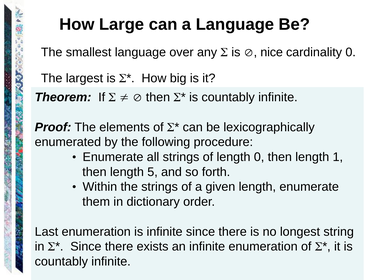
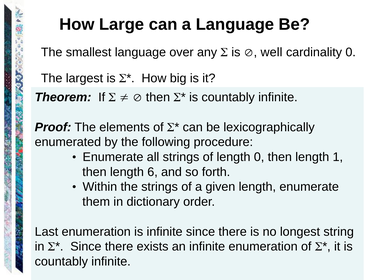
nice: nice -> well
5: 5 -> 6
